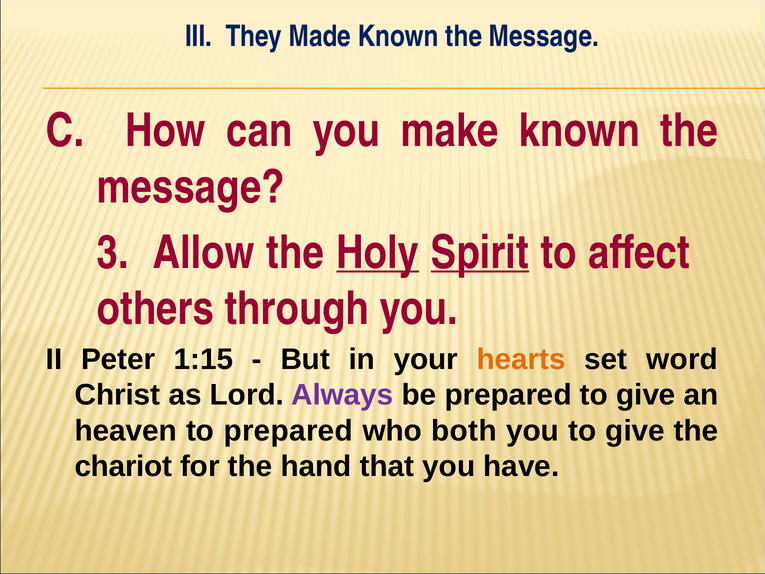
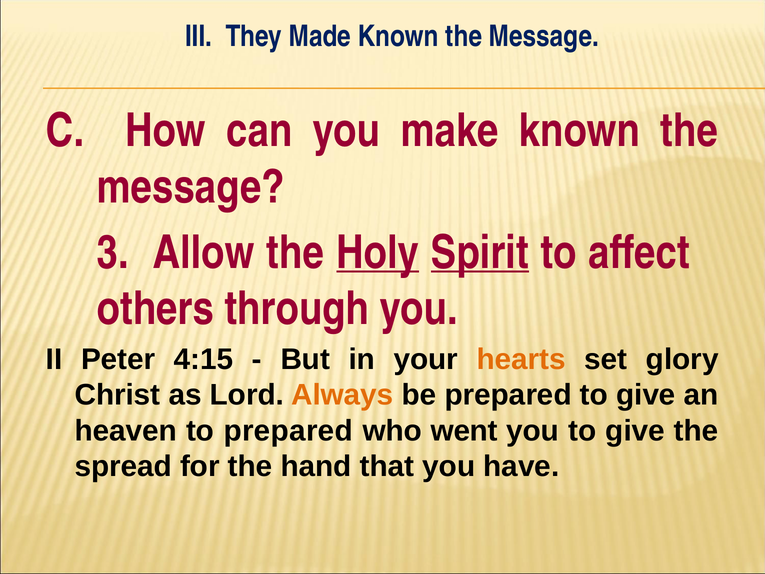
1:15: 1:15 -> 4:15
word: word -> glory
Always colour: purple -> orange
both: both -> went
chariot: chariot -> spread
